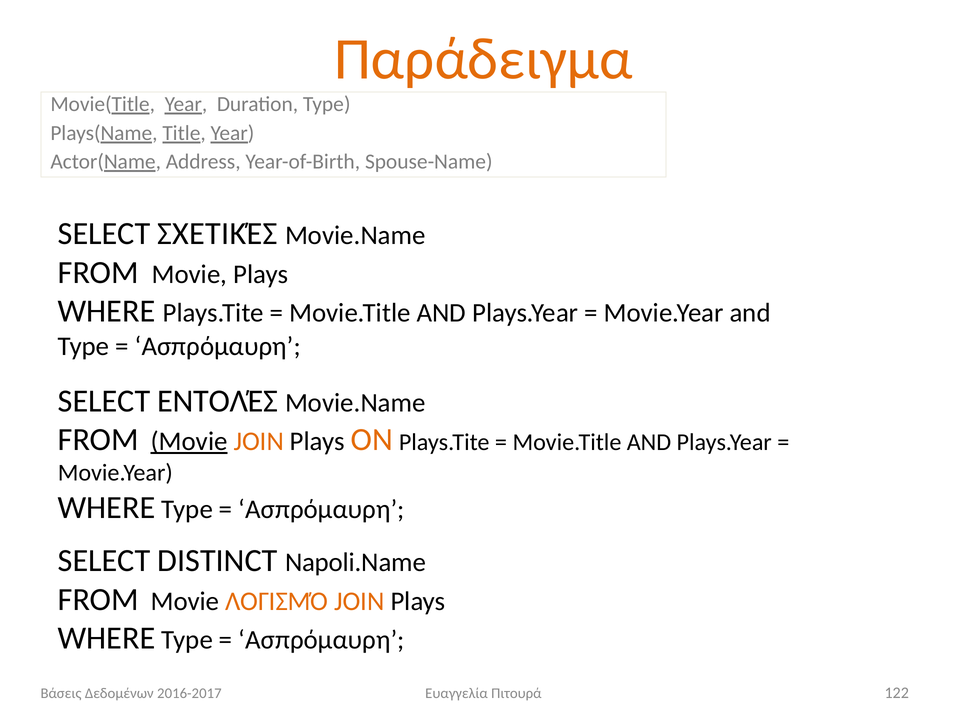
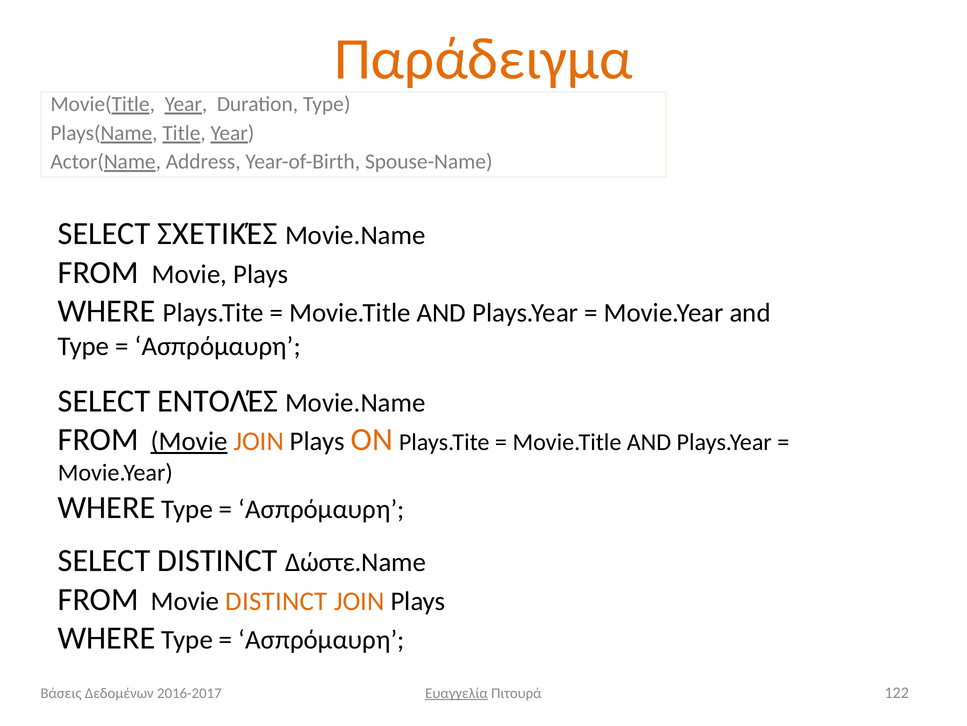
Napoli.Name: Napoli.Name -> Δώστε.Name
Movie ΛΟΓΙΣΜΌ: ΛΟΓΙΣΜΌ -> DISTINCT
Ευαγγελία underline: none -> present
